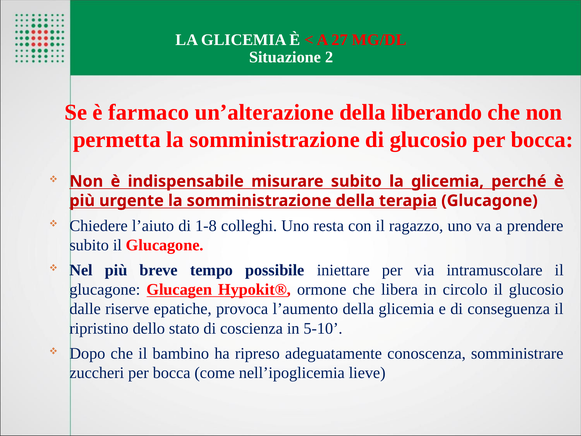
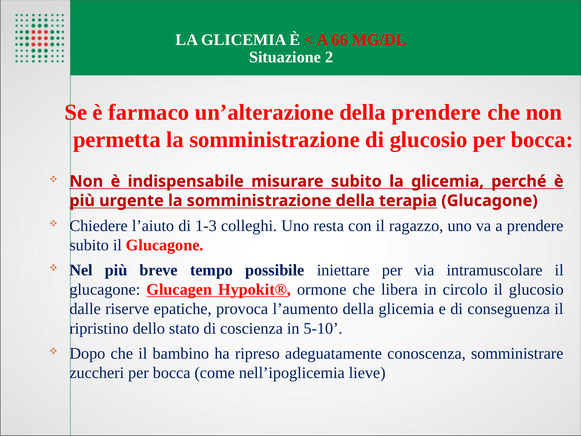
27: 27 -> 66
della liberando: liberando -> prendere
1-8: 1-8 -> 1-3
